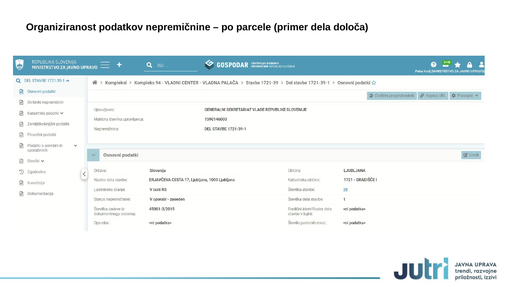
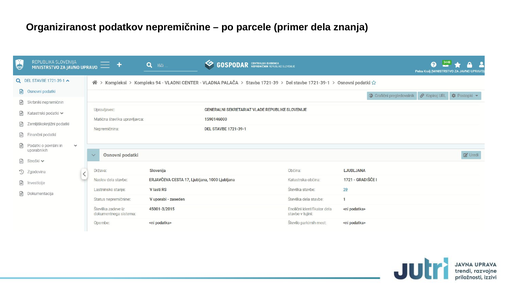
določa: določa -> znanja
